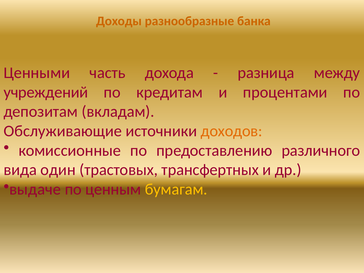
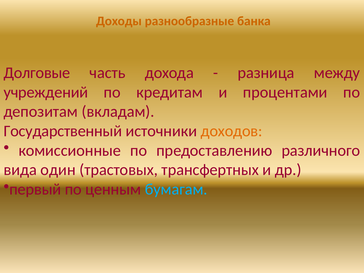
Ценными: Ценными -> Долговые
Обслуживающие: Обслуживающие -> Государственный
выдаче: выдаче -> первый
бумагам colour: yellow -> light blue
